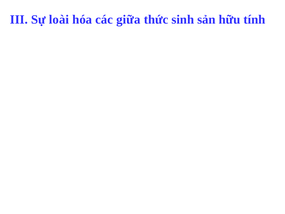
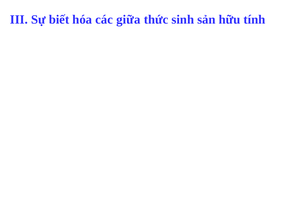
loài: loài -> biết
